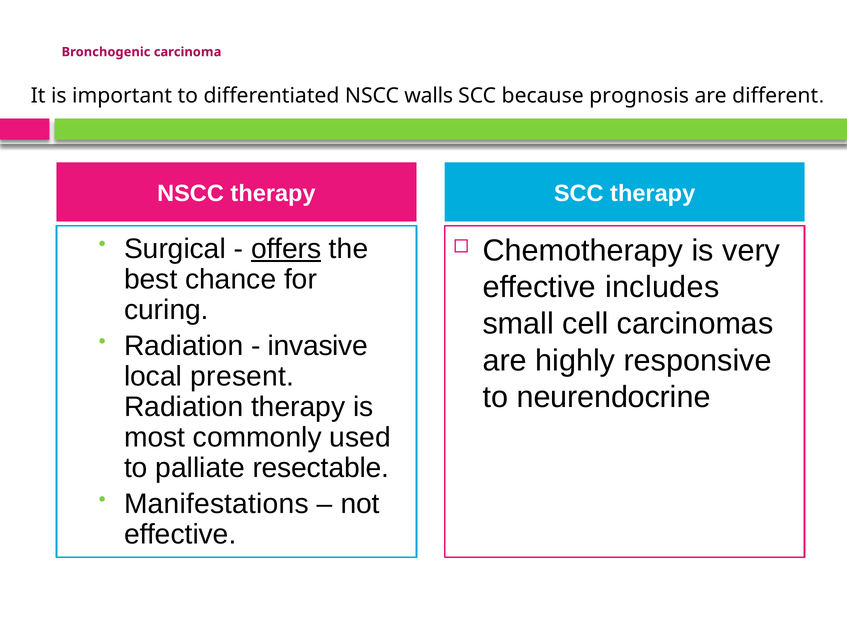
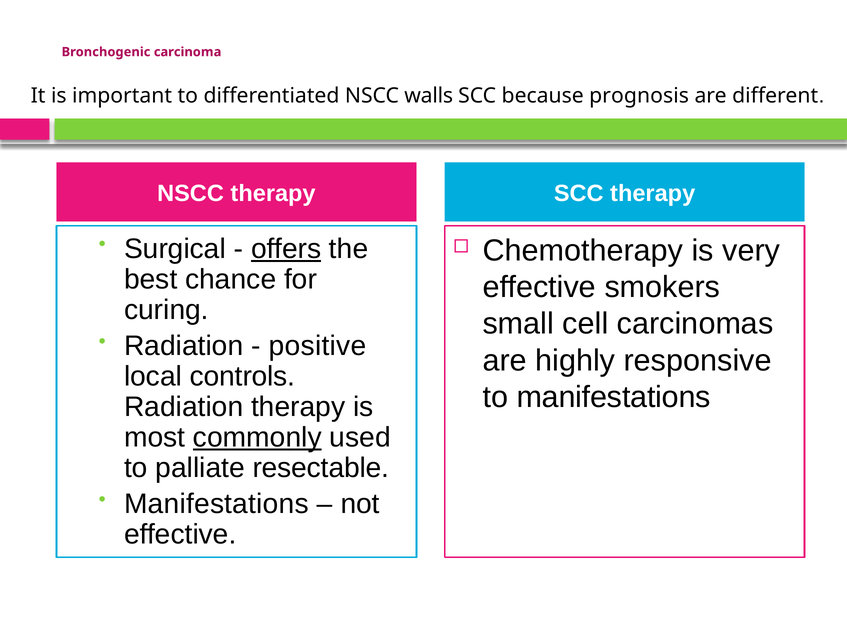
includes: includes -> smokers
invasive: invasive -> positive
present: present -> controls
to neurendocrine: neurendocrine -> manifestations
commonly underline: none -> present
